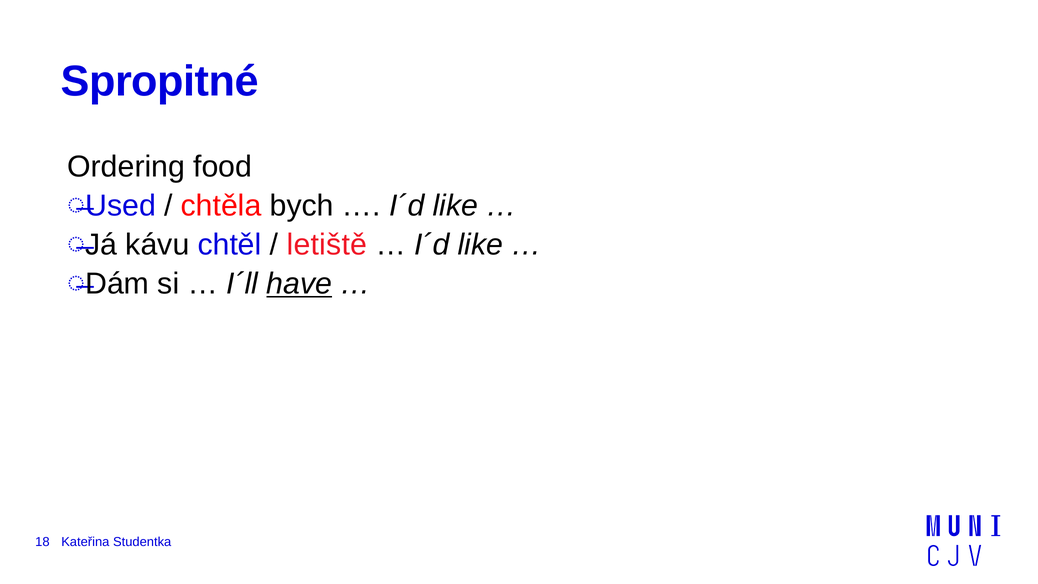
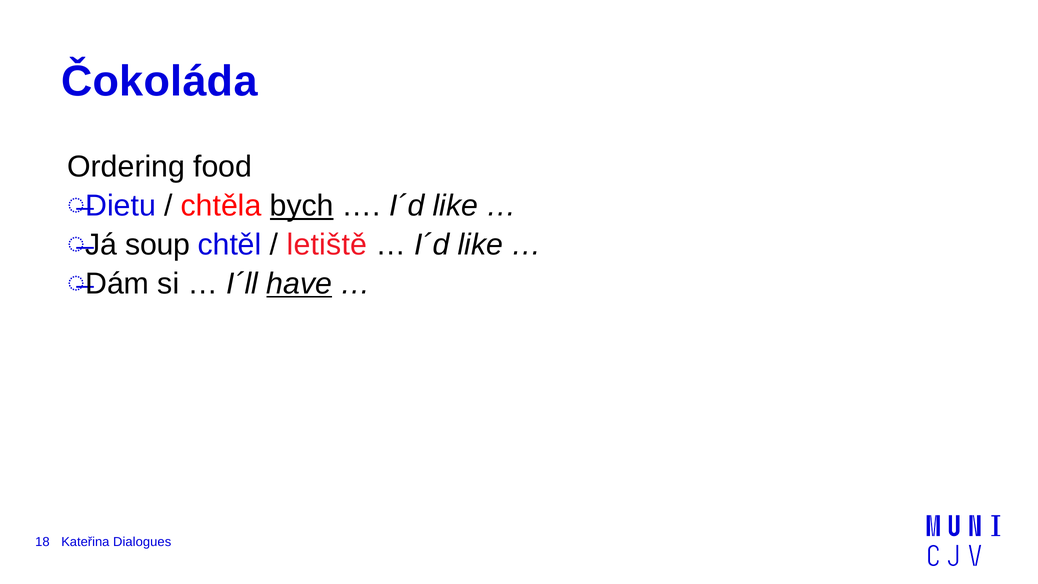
Spropitné: Spropitné -> Čokoláda
Used: Used -> Dietu
bych underline: none -> present
kávu: kávu -> soup
Studentka: Studentka -> Dialogues
